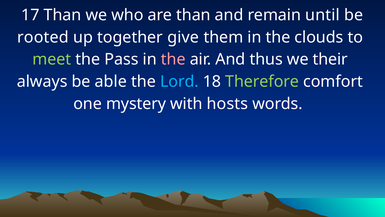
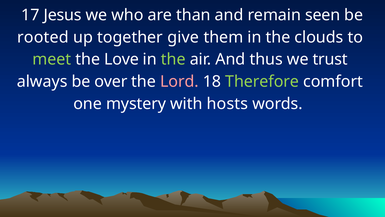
17 Than: Than -> Jesus
until: until -> seen
Pass: Pass -> Love
the at (173, 59) colour: pink -> light green
their: their -> trust
able: able -> over
Lord colour: light blue -> pink
